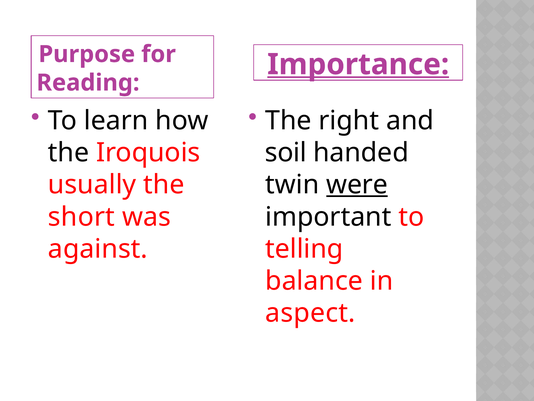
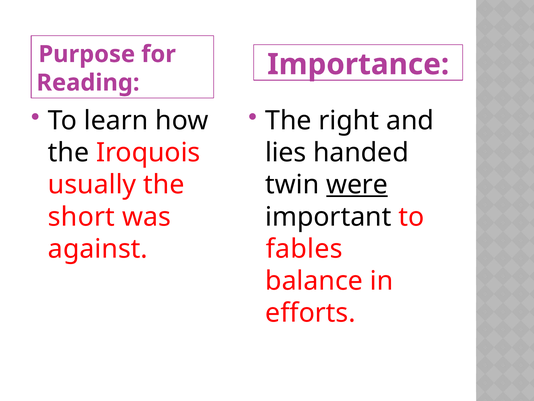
Importance underline: present -> none
soil: soil -> lies
telling: telling -> fables
aspect: aspect -> efforts
